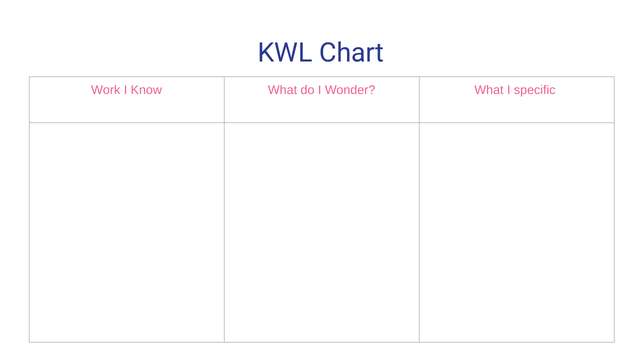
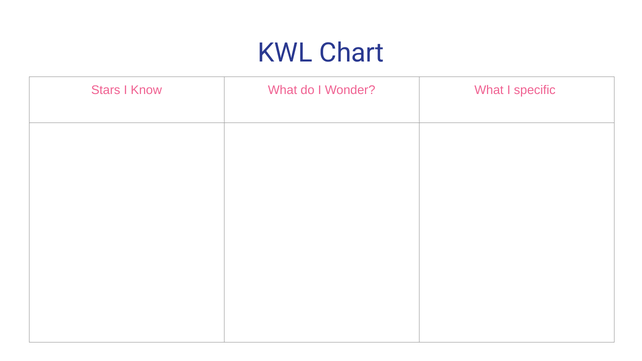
Work: Work -> Stars
